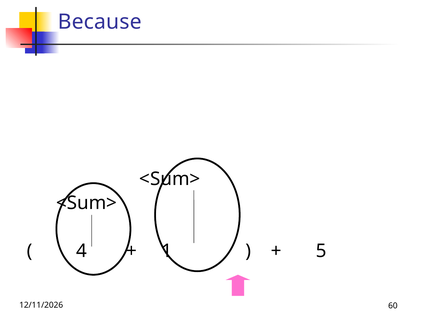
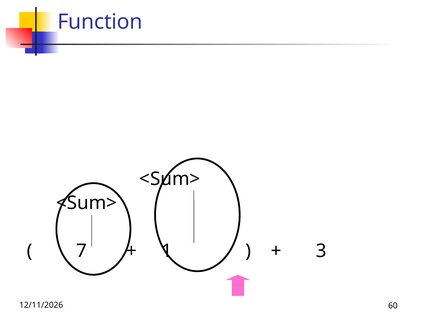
Because: Because -> Function
4: 4 -> 7
5: 5 -> 3
